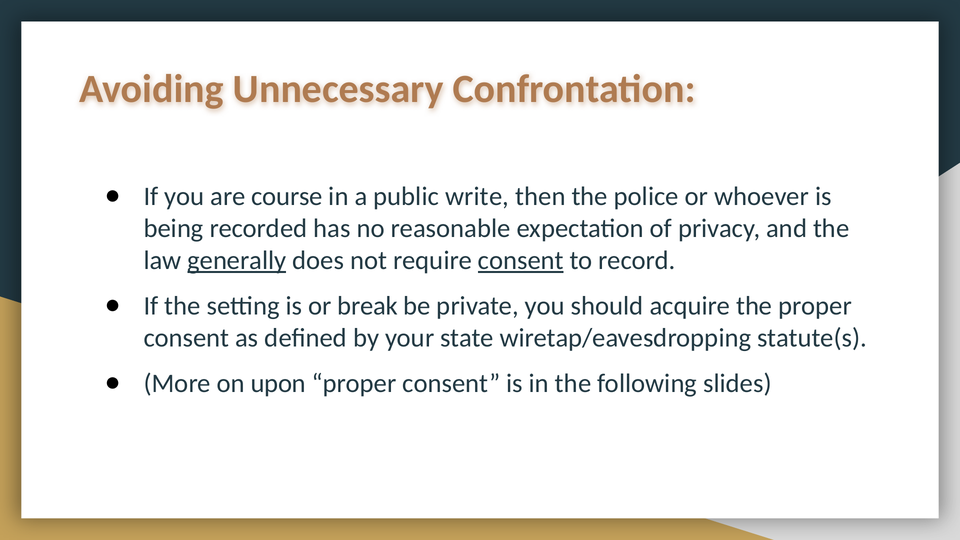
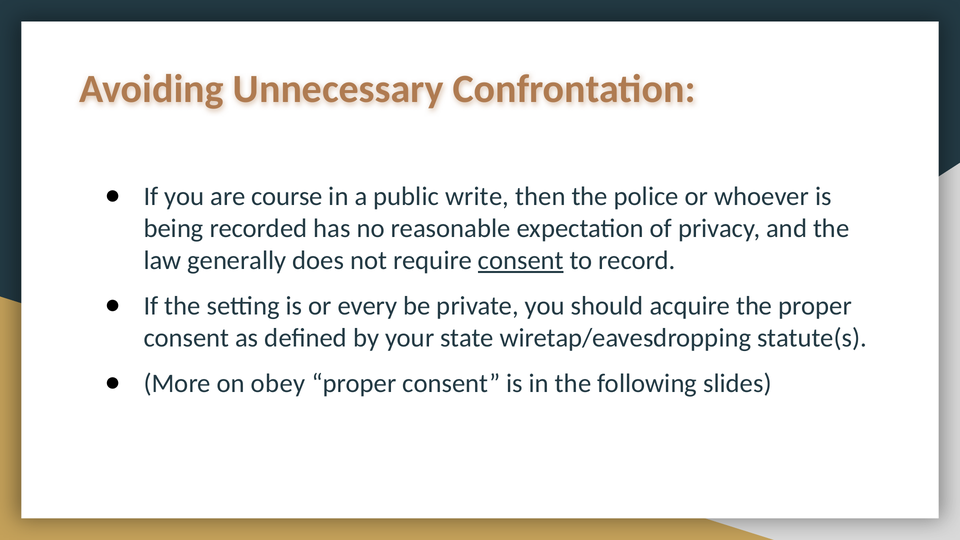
generally underline: present -> none
break: break -> every
upon: upon -> obey
